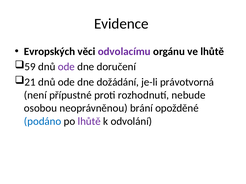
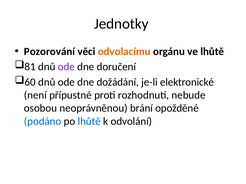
Evidence: Evidence -> Jednotky
Evropských: Evropských -> Pozorování
odvolacímu colour: purple -> orange
59: 59 -> 81
21: 21 -> 60
právotvorná: právotvorná -> elektronické
lhůtě at (89, 122) colour: purple -> blue
